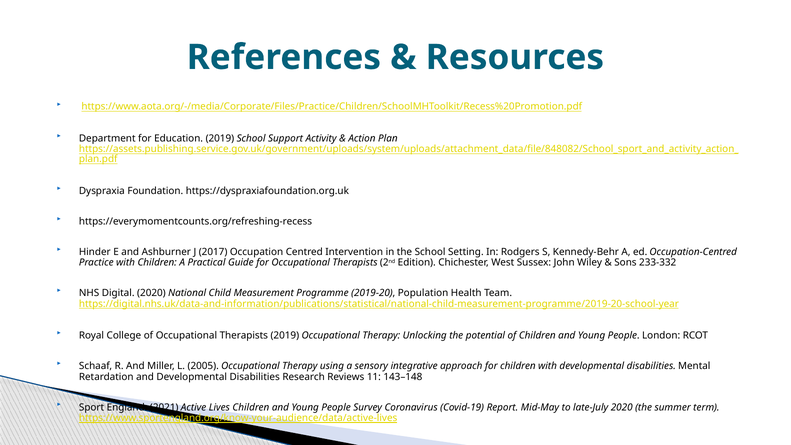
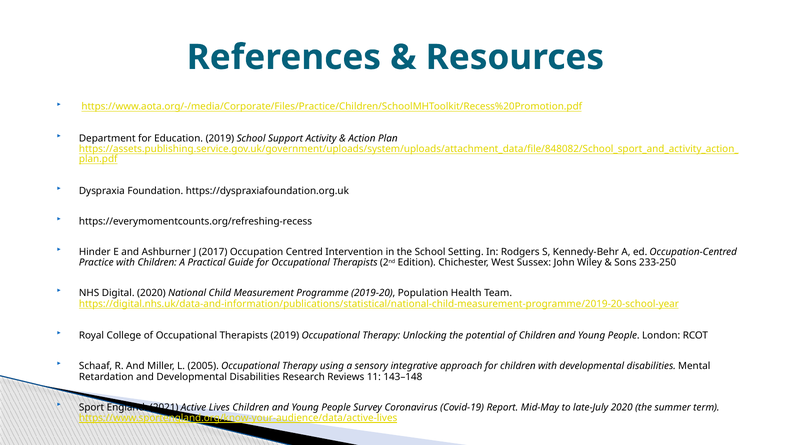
233-332: 233-332 -> 233-250
